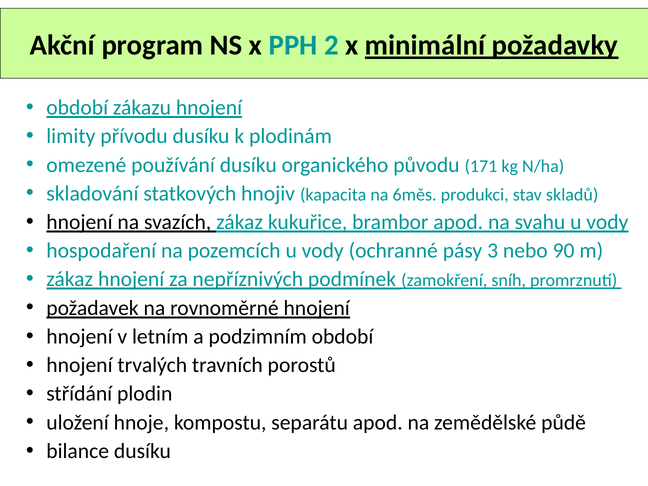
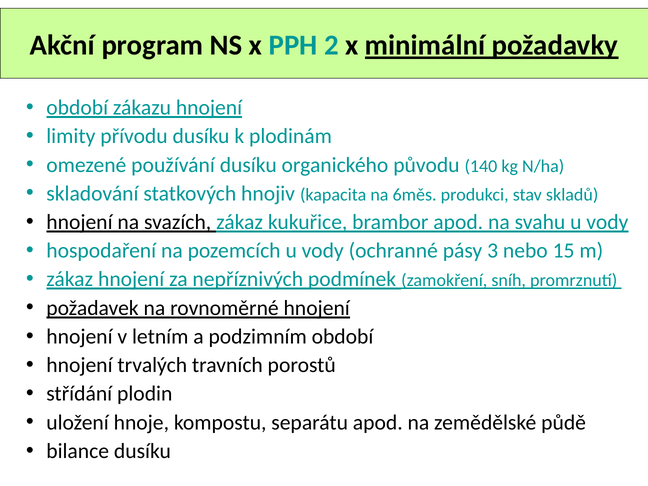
171: 171 -> 140
90: 90 -> 15
